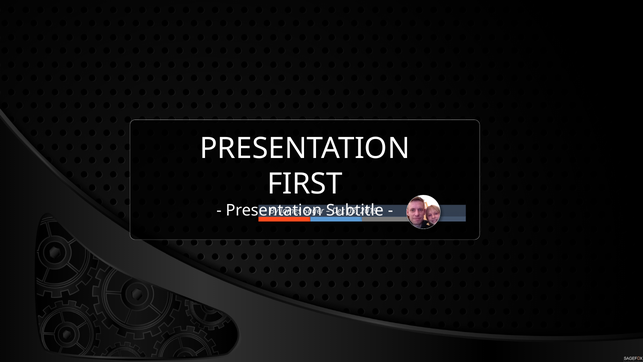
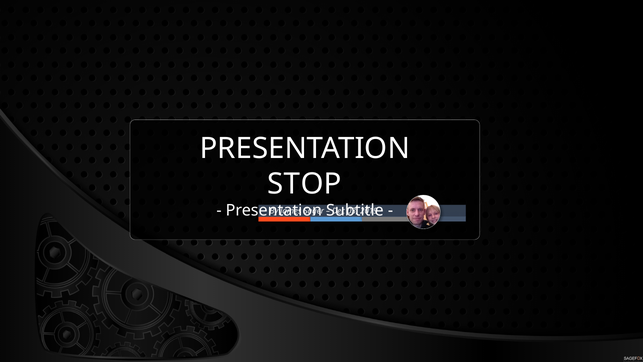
FIRST: FIRST -> STOP
